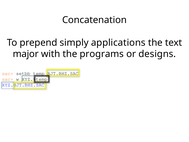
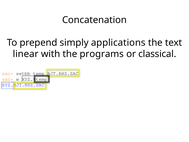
major: major -> linear
designs: designs -> classical
